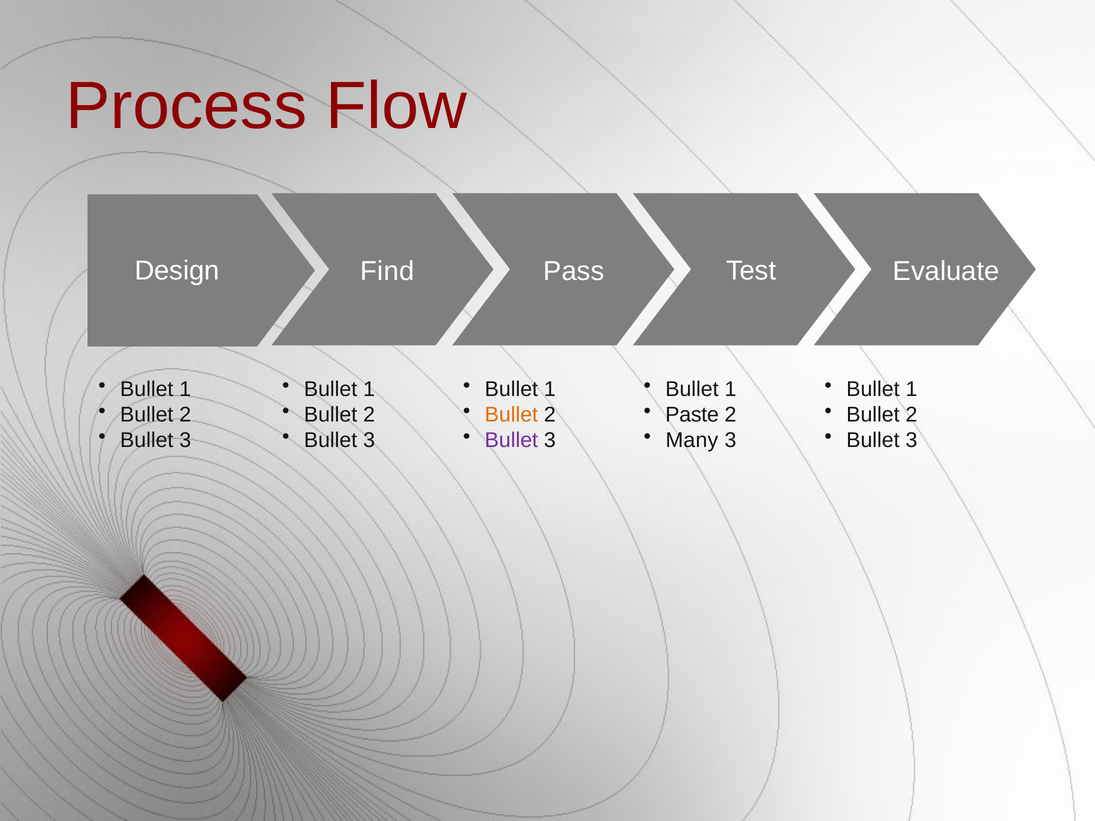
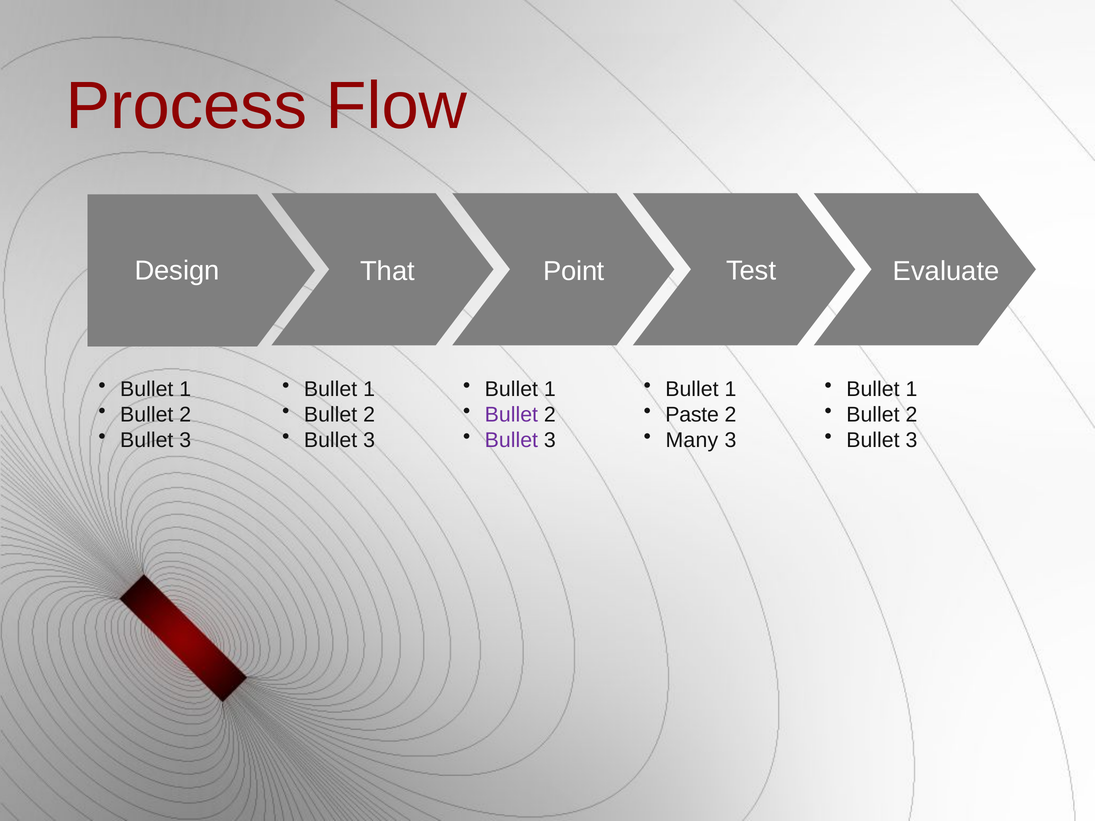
Pass: Pass -> Point
Find: Find -> That
Bullet at (511, 415) colour: orange -> purple
